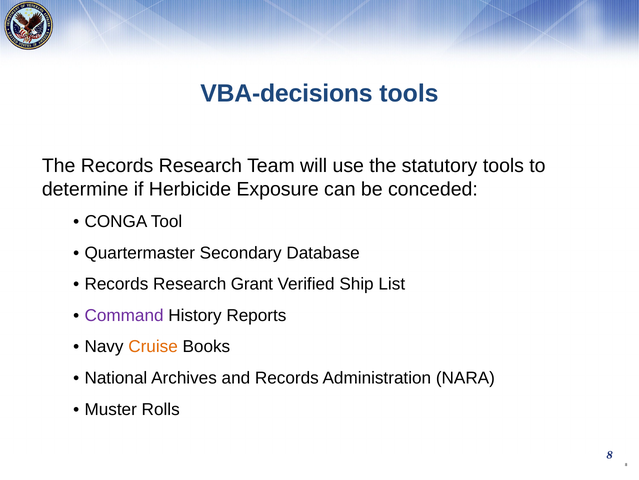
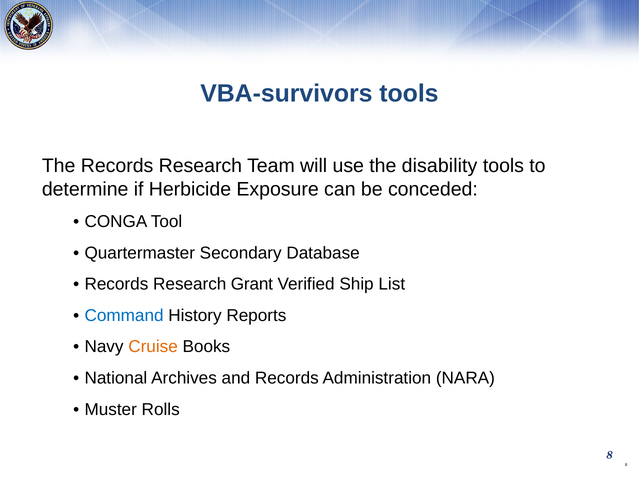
VBA-decisions: VBA-decisions -> VBA-survivors
statutory: statutory -> disability
Command colour: purple -> blue
